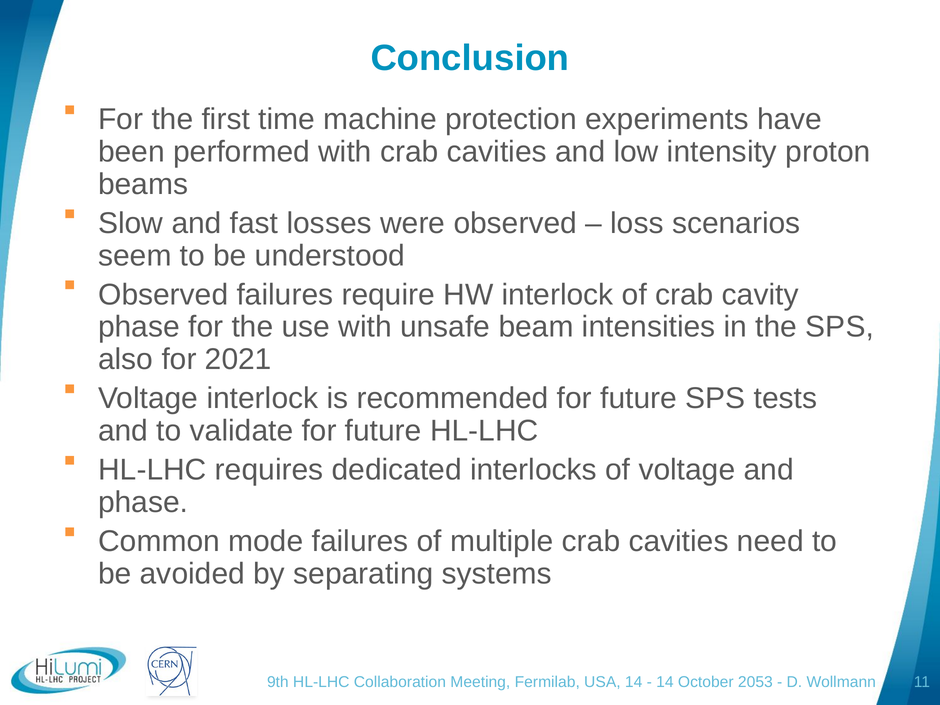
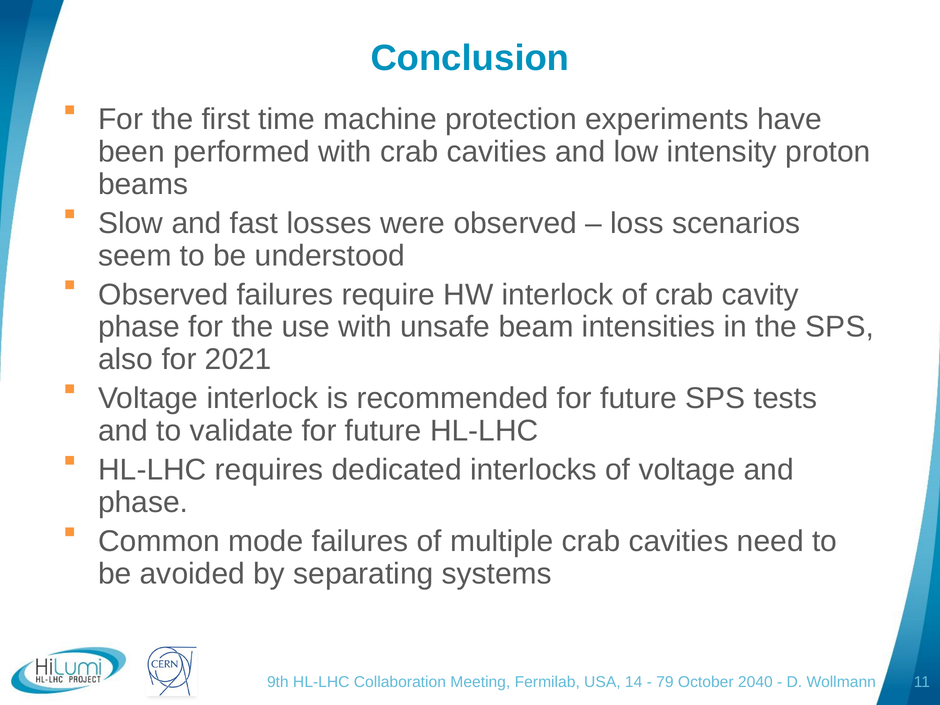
14 at (665, 682): 14 -> 79
2053: 2053 -> 2040
